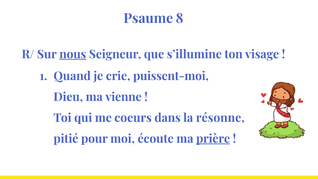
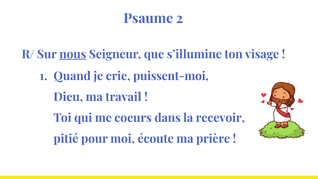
8: 8 -> 2
vienne: vienne -> travail
résonne: résonne -> recevoir
prière underline: present -> none
